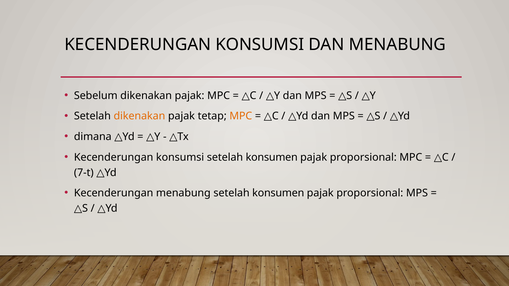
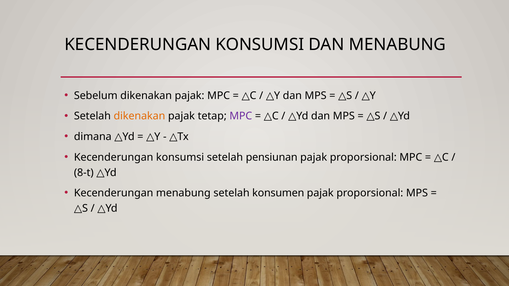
MPC at (241, 116) colour: orange -> purple
konsumsi setelah konsumen: konsumen -> pensiunan
7-t: 7-t -> 8-t
